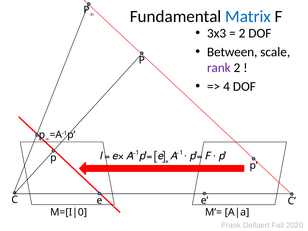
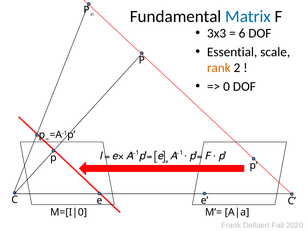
2 at (242, 33): 2 -> 6
Between: Between -> Essential
rank colour: purple -> orange
4: 4 -> 0
